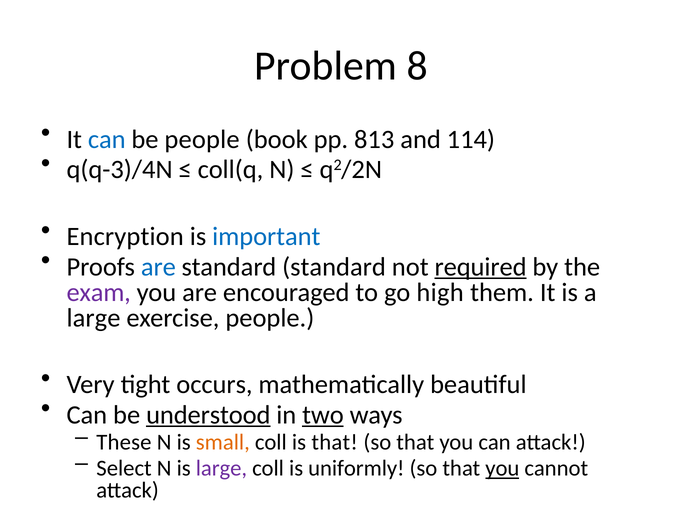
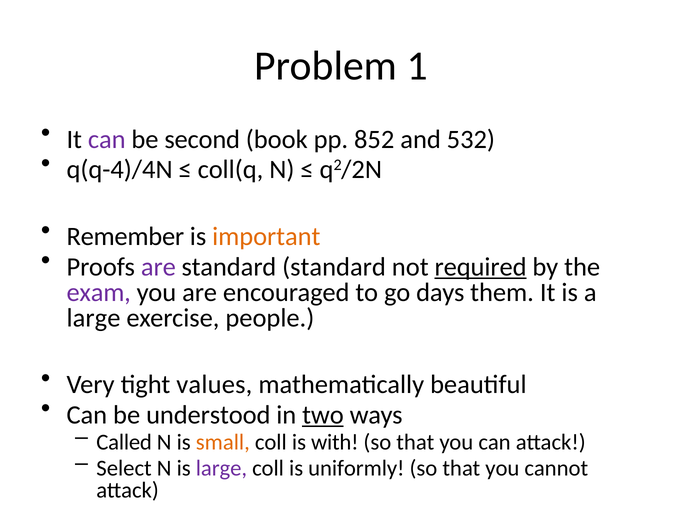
8: 8 -> 1
can at (107, 139) colour: blue -> purple
be people: people -> second
813: 813 -> 852
114: 114 -> 532
q(q-3)/4N: q(q-3)/4N -> q(q-4)/4N
Encryption: Encryption -> Remember
important colour: blue -> orange
are at (158, 267) colour: blue -> purple
high: high -> days
occurs: occurs -> values
understood underline: present -> none
These: These -> Called
is that: that -> with
you at (502, 469) underline: present -> none
